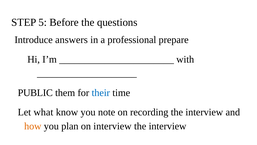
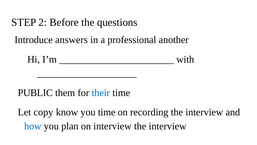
5: 5 -> 2
prepare: prepare -> another
what: what -> copy
you note: note -> time
how colour: orange -> blue
